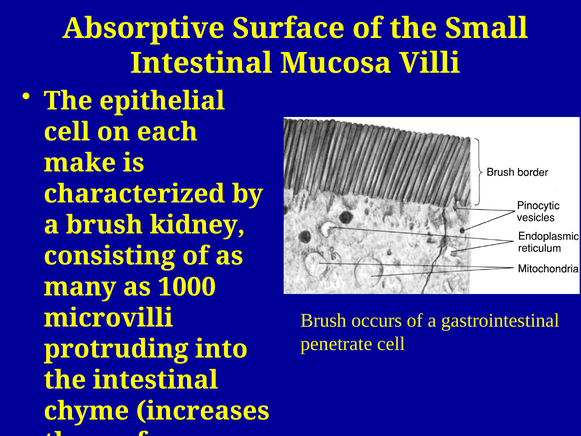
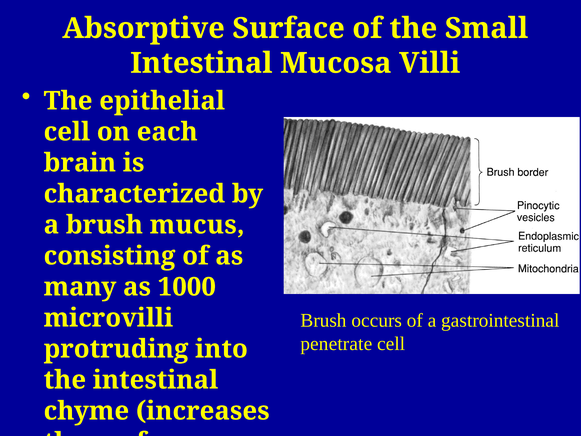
make: make -> brain
kidney: kidney -> mucus
